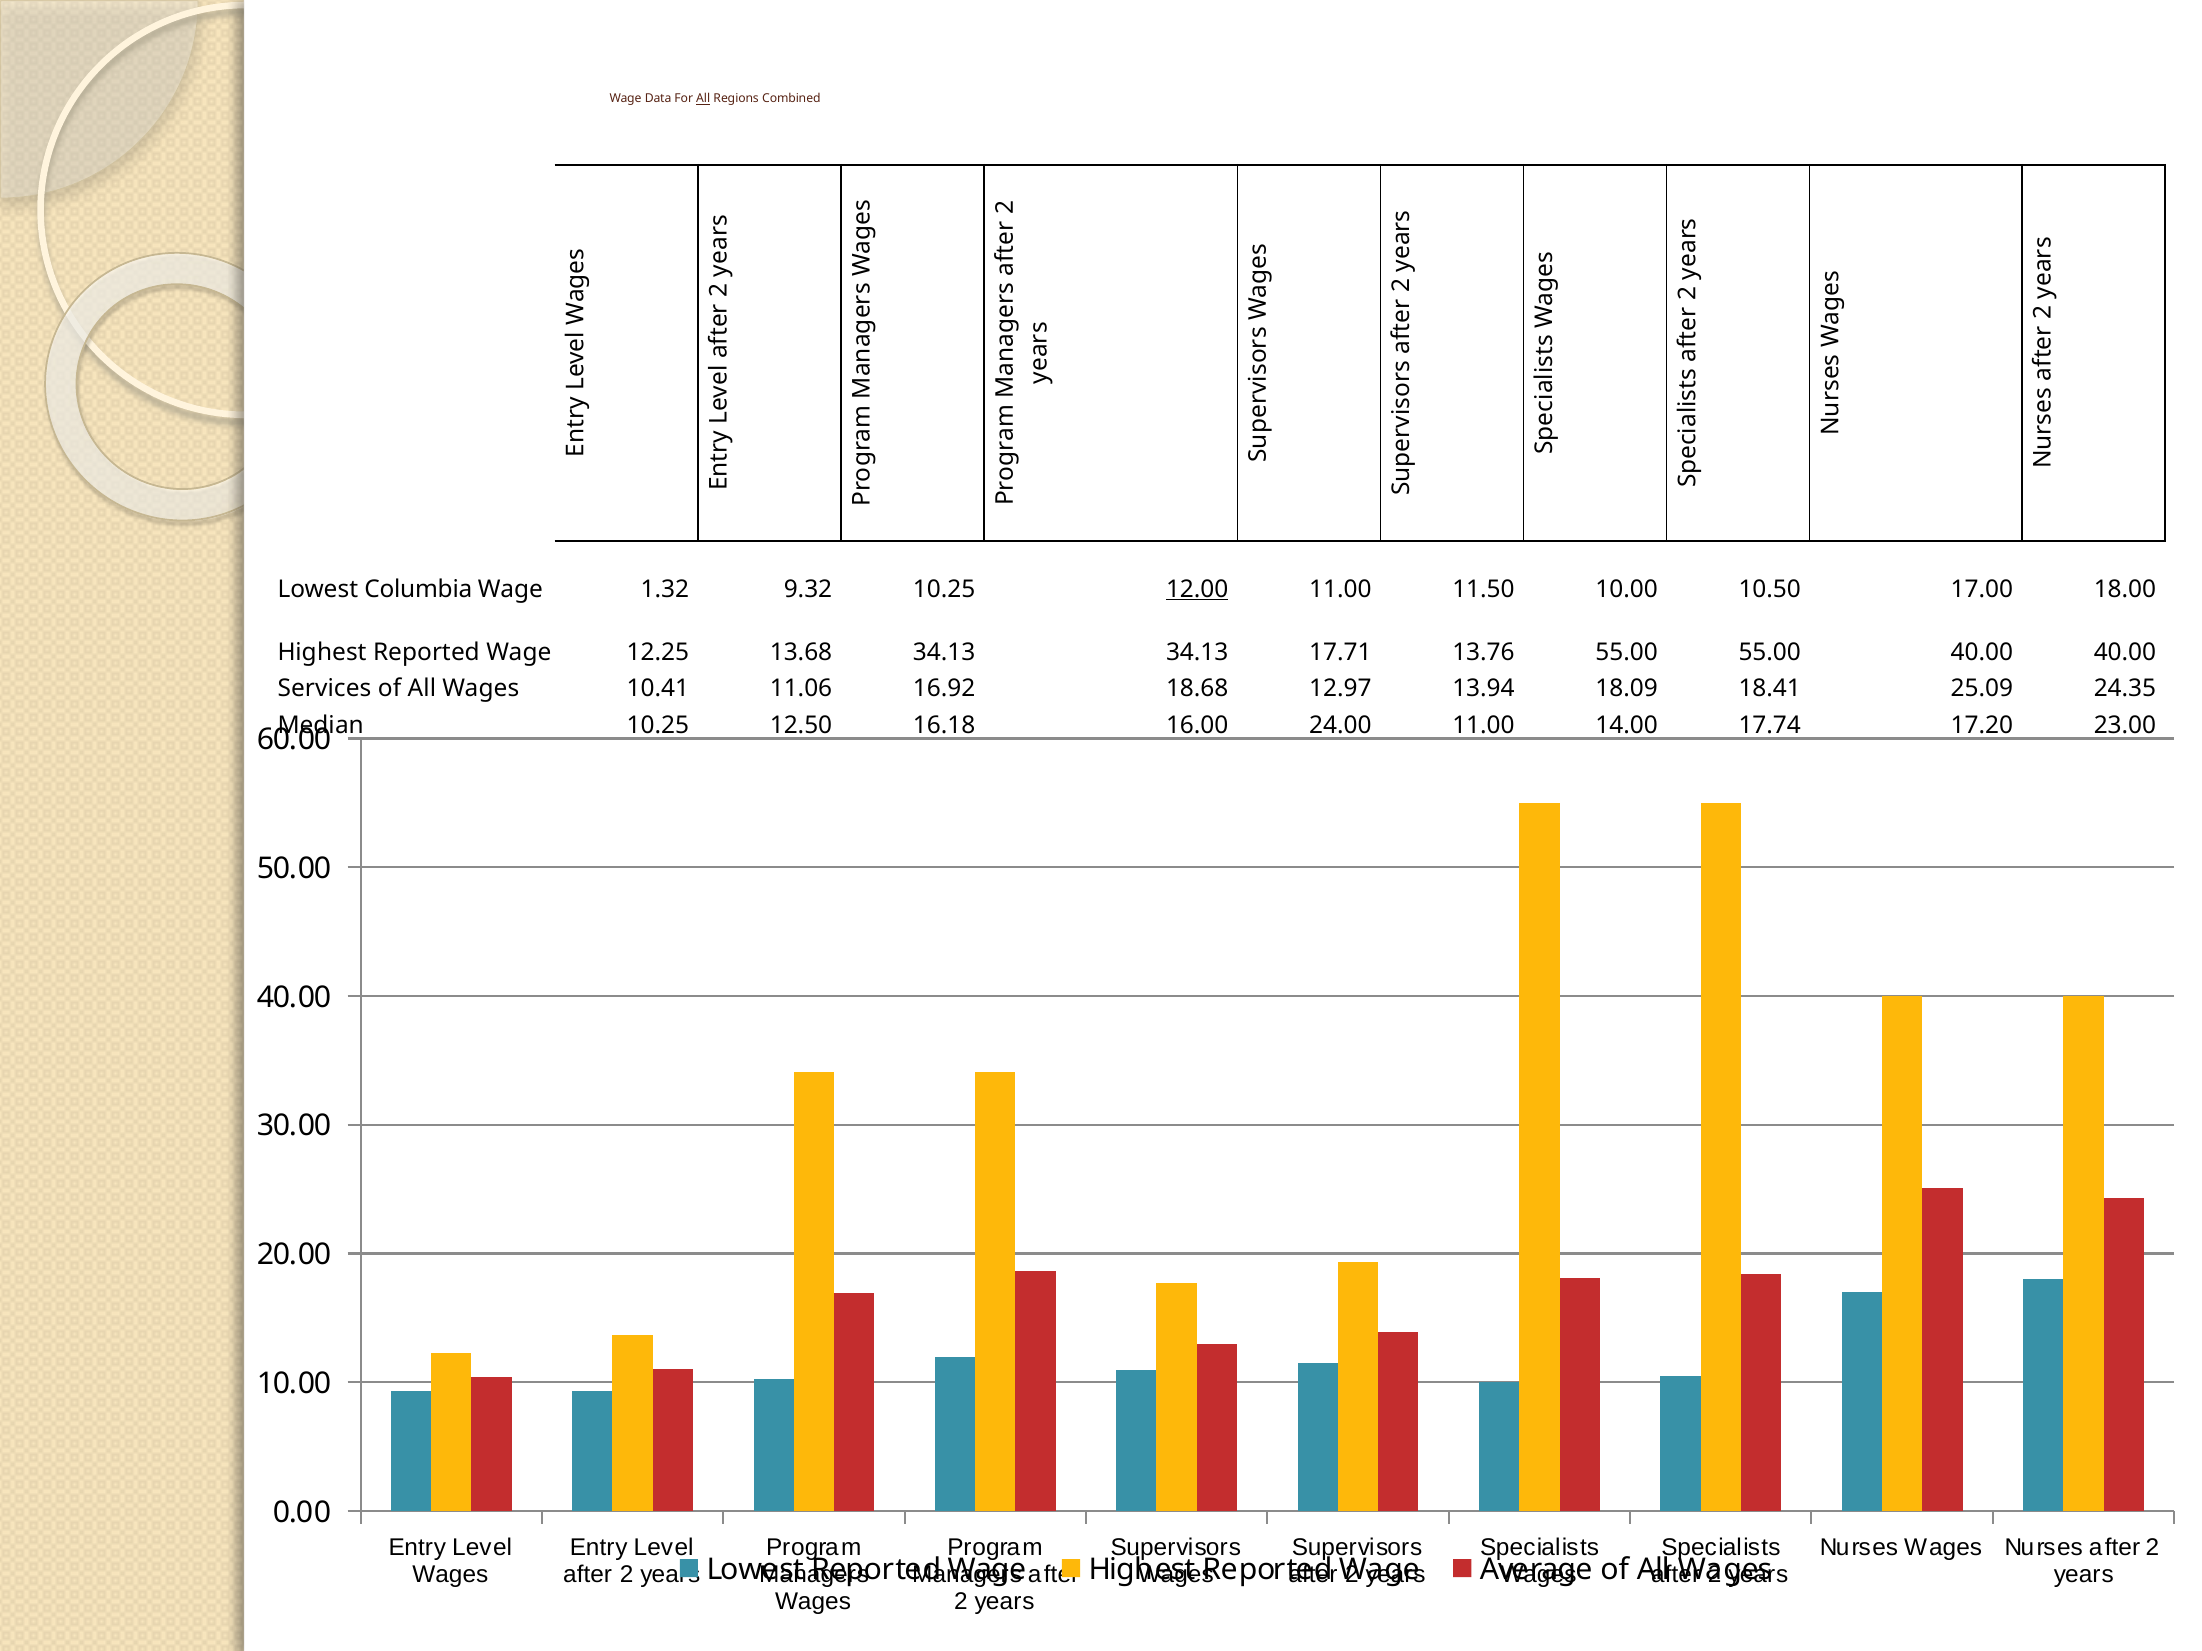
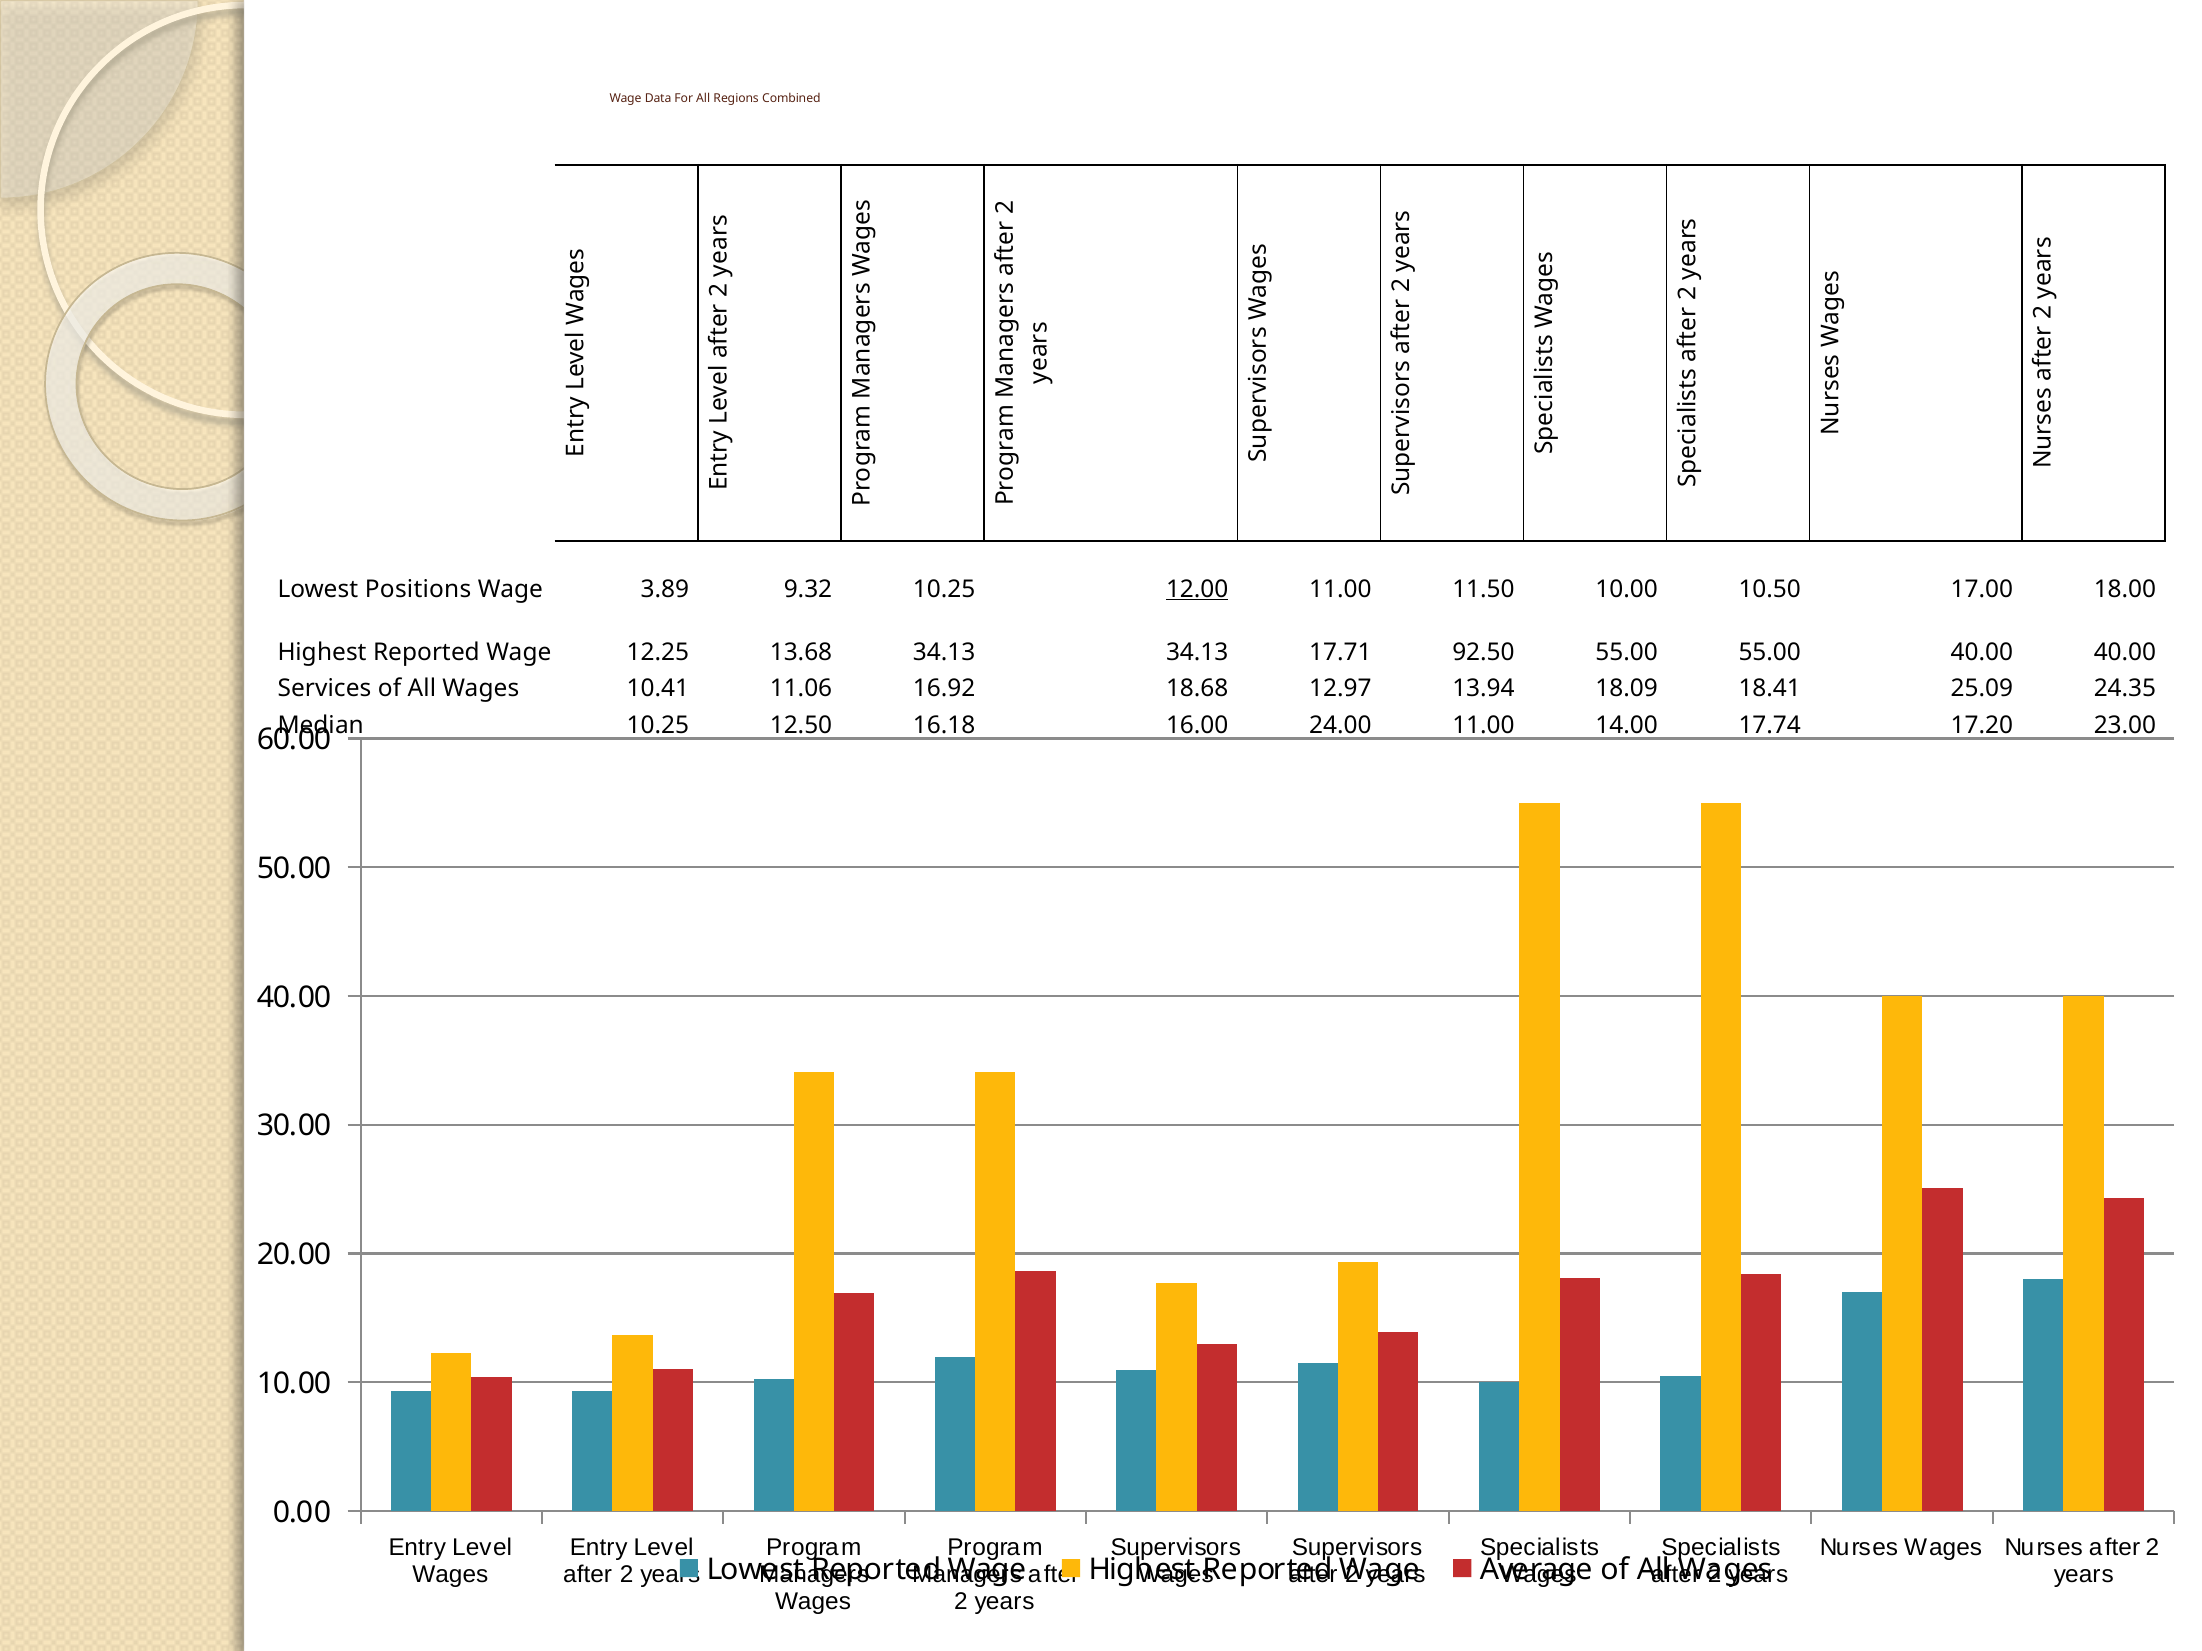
All at (703, 99) underline: present -> none
Columbia: Columbia -> Positions
1.32: 1.32 -> 3.89
13.76: 13.76 -> 92.50
